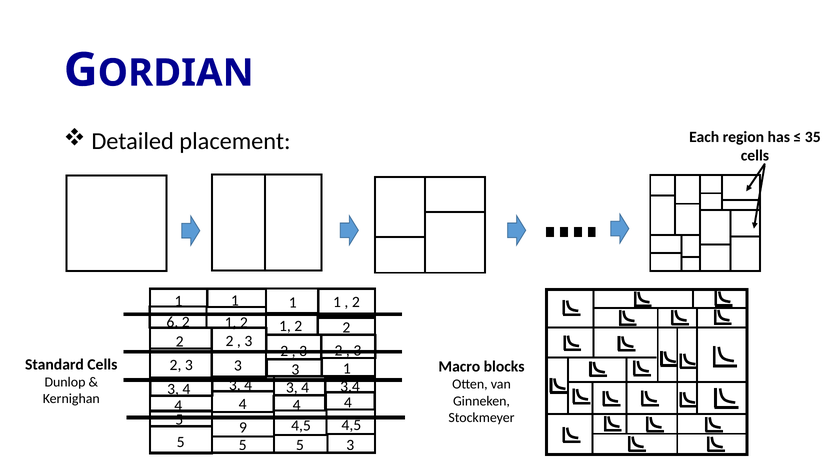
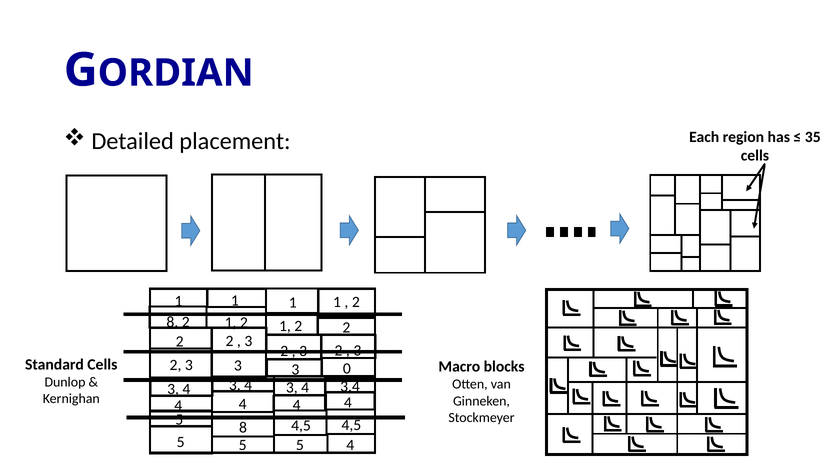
6 at (172, 322): 6 -> 8
1 at (347, 369): 1 -> 0
9 at (243, 428): 9 -> 8
5 3: 3 -> 4
